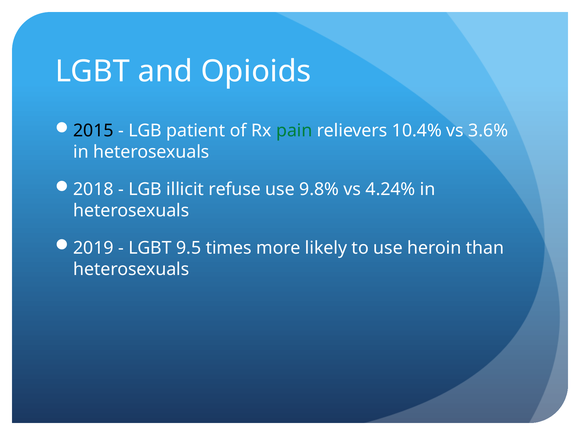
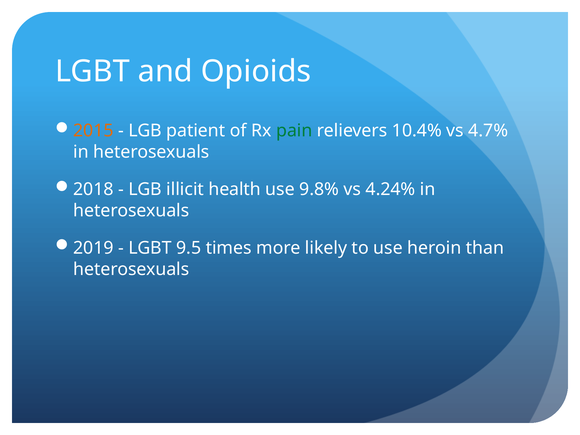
2015 colour: black -> orange
3.6%: 3.6% -> 4.7%
refuse: refuse -> health
